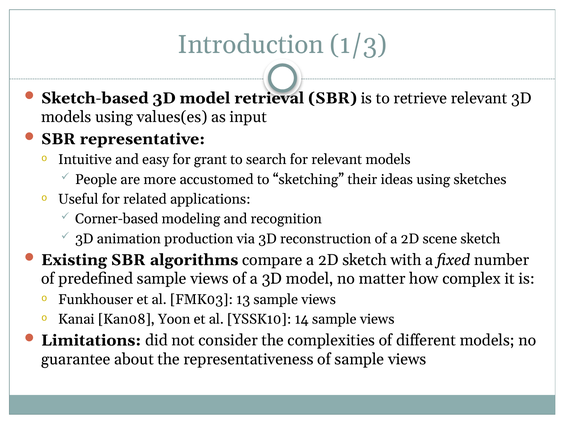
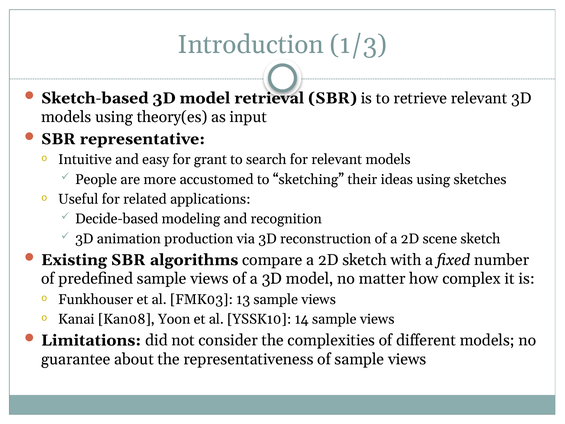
values(es: values(es -> theory(es
Corner-based: Corner-based -> Decide-based
